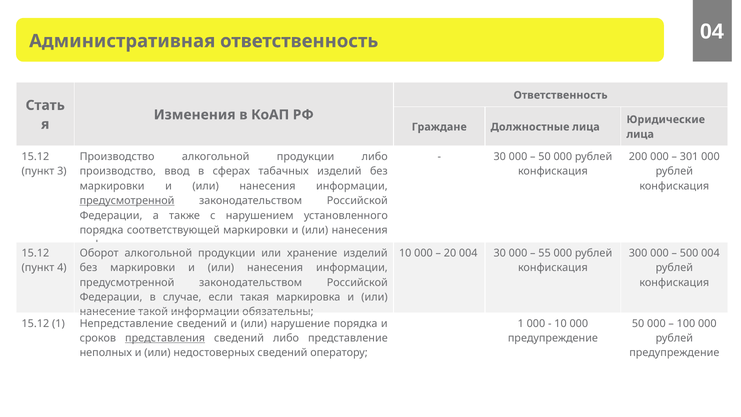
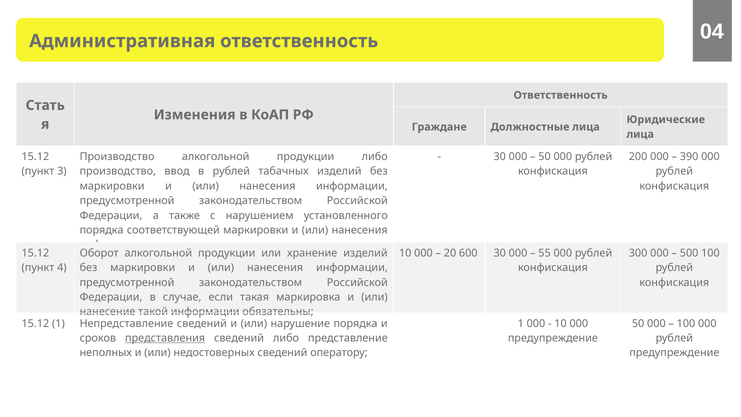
301: 301 -> 390
в сферах: сферах -> рублей
предусмотренной at (127, 201) underline: present -> none
20 004: 004 -> 600
500 004: 004 -> 100
